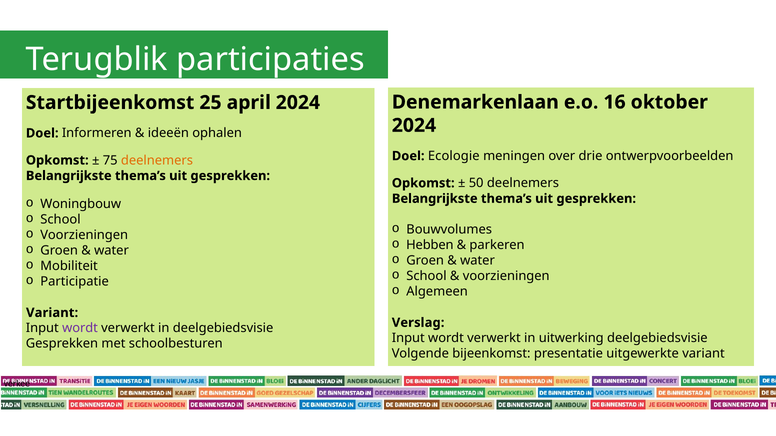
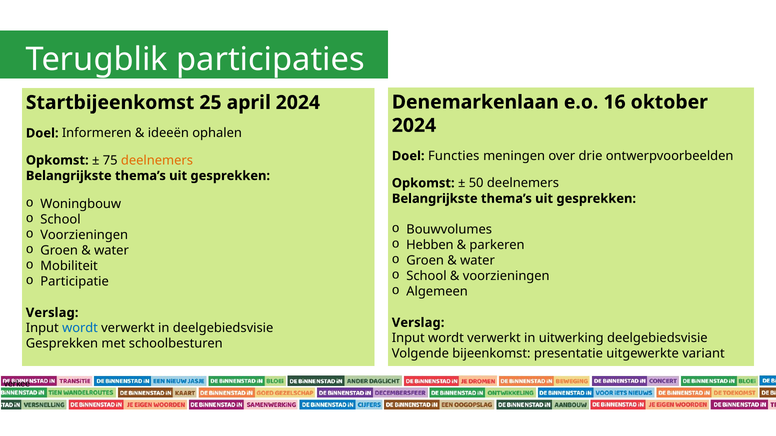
Ecologie: Ecologie -> Functies
Variant at (52, 313): Variant -> Verslag
wordt at (80, 329) colour: purple -> blue
